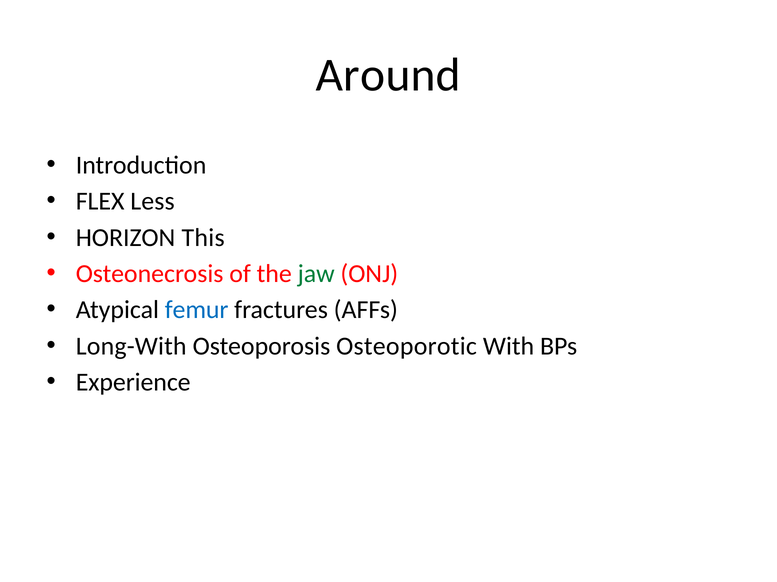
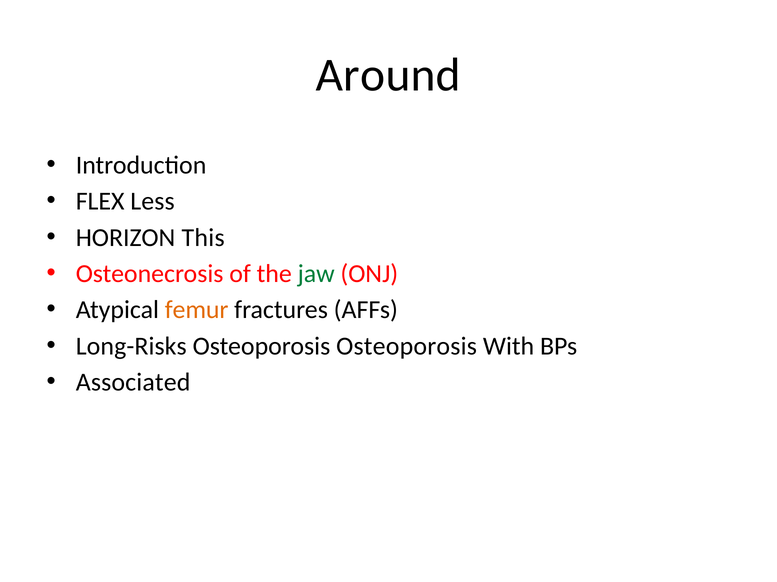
femur colour: blue -> orange
Long-With: Long-With -> Long-Risks
Osteoporosis Osteoporotic: Osteoporotic -> Osteoporosis
Experience: Experience -> Associated
